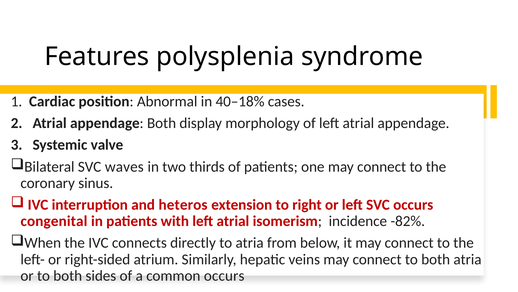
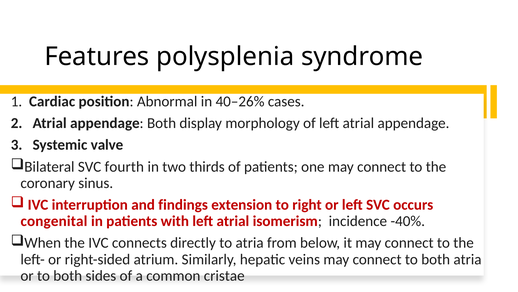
40–18%: 40–18% -> 40–26%
waves: waves -> fourth
heteros: heteros -> findings
-82%: -82% -> -40%
common occurs: occurs -> cristae
